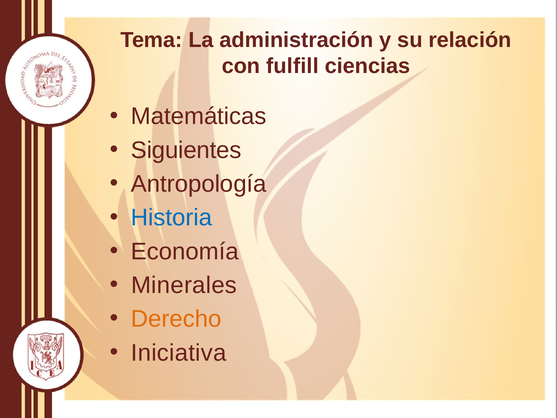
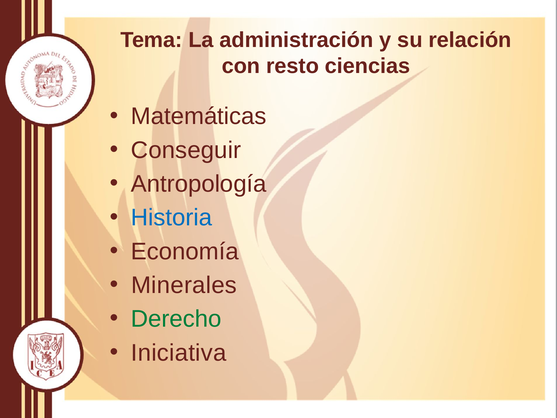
fulfill: fulfill -> resto
Siguientes: Siguientes -> Conseguir
Derecho colour: orange -> green
